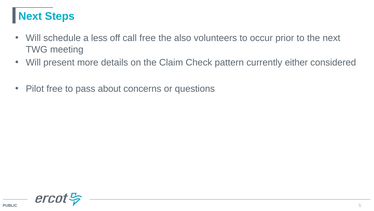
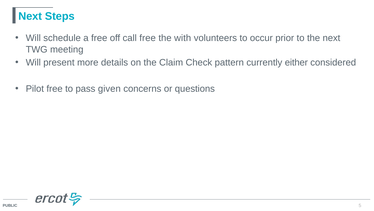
a less: less -> free
also: also -> with
about: about -> given
